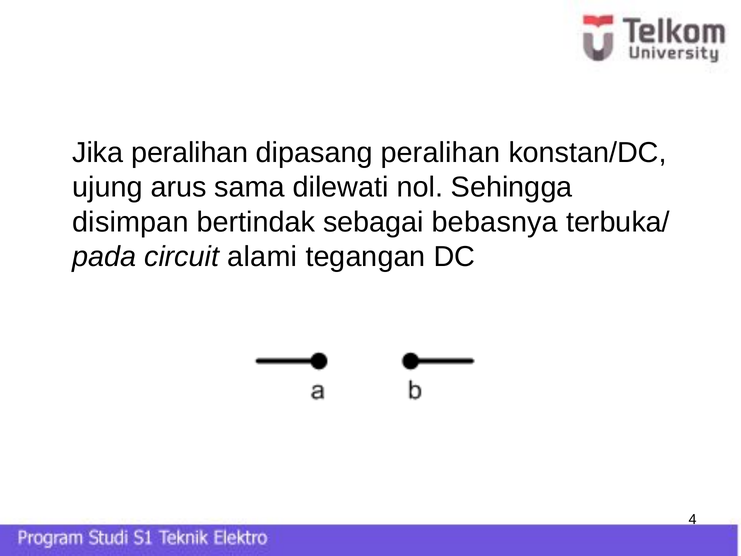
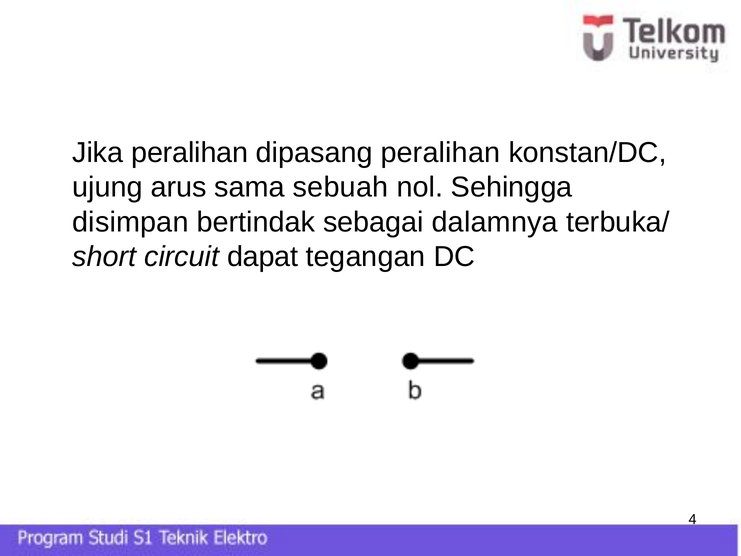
dilewati: dilewati -> sebuah
bebasnya: bebasnya -> dalamnya
pada: pada -> short
alami: alami -> dapat
